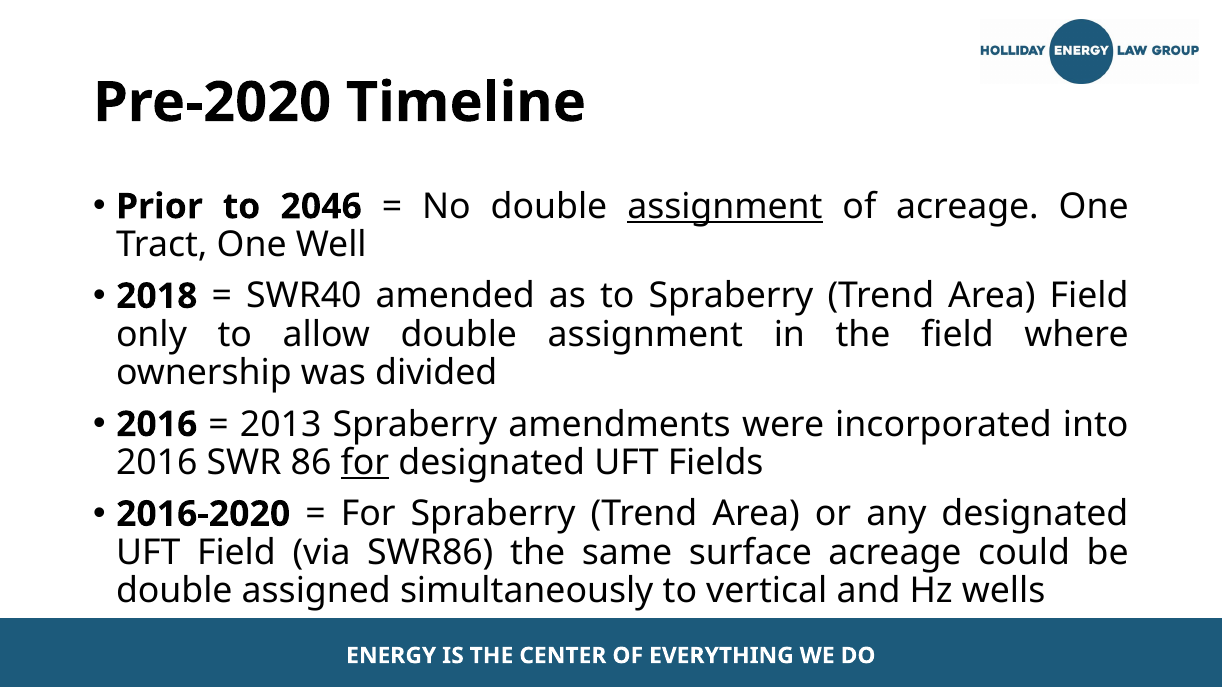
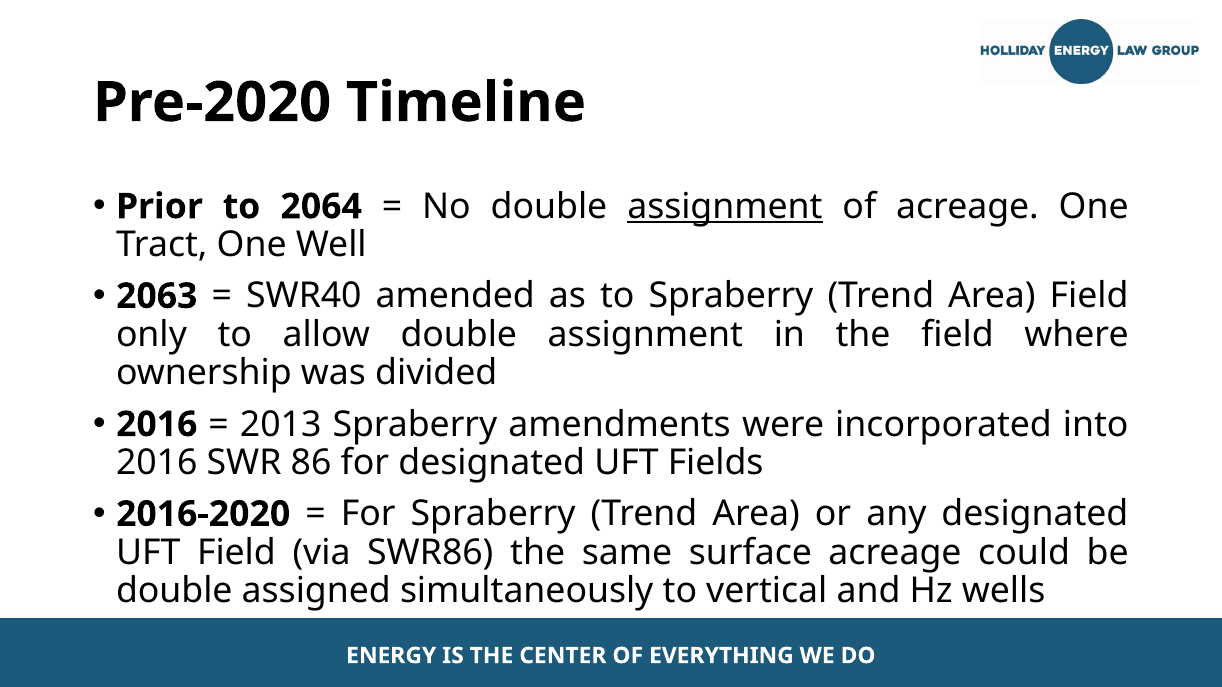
2046: 2046 -> 2064
2018: 2018 -> 2063
for at (365, 463) underline: present -> none
